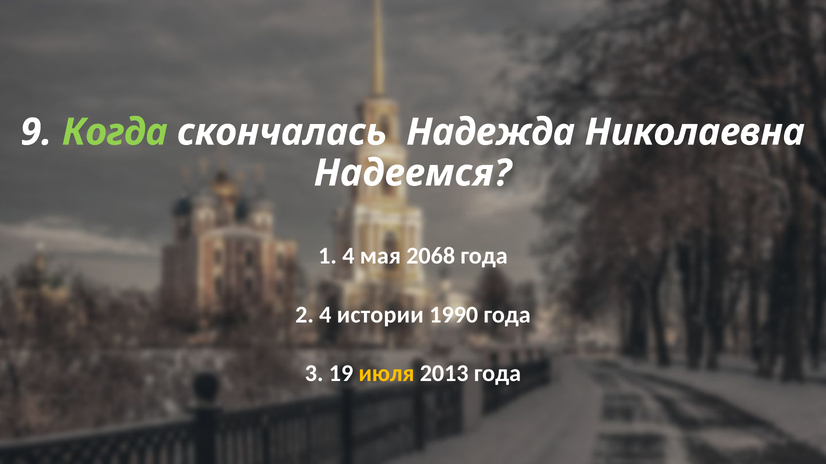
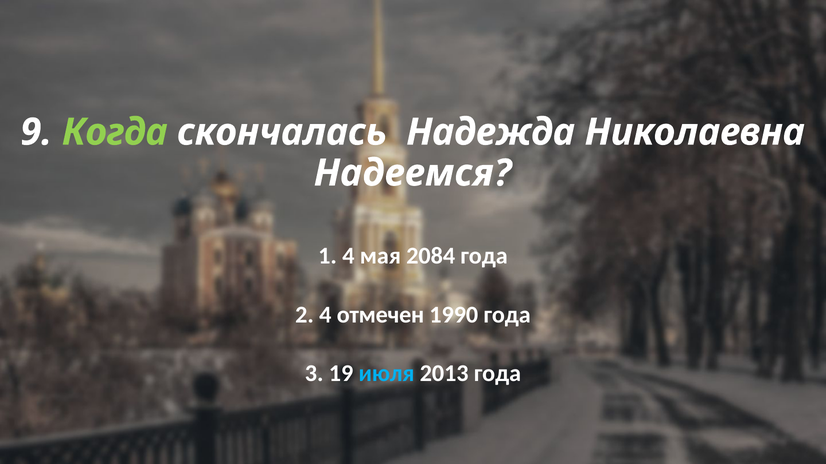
2068: 2068 -> 2084
истории: истории -> отмечен
июля colour: yellow -> light blue
